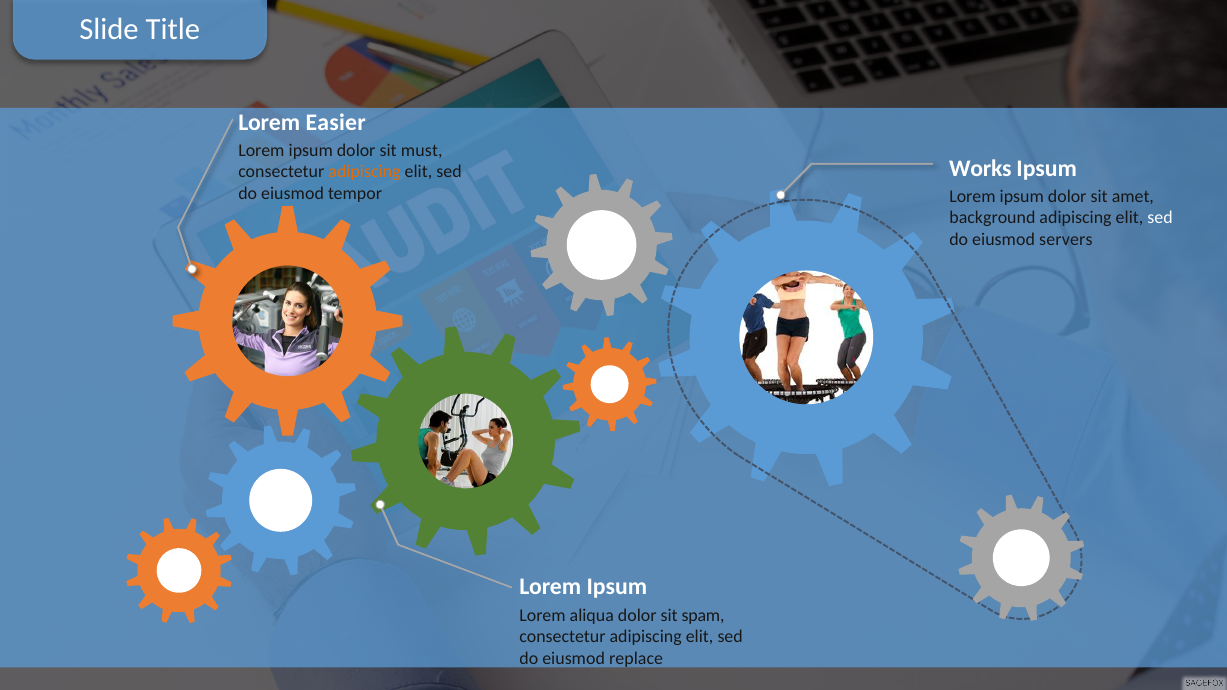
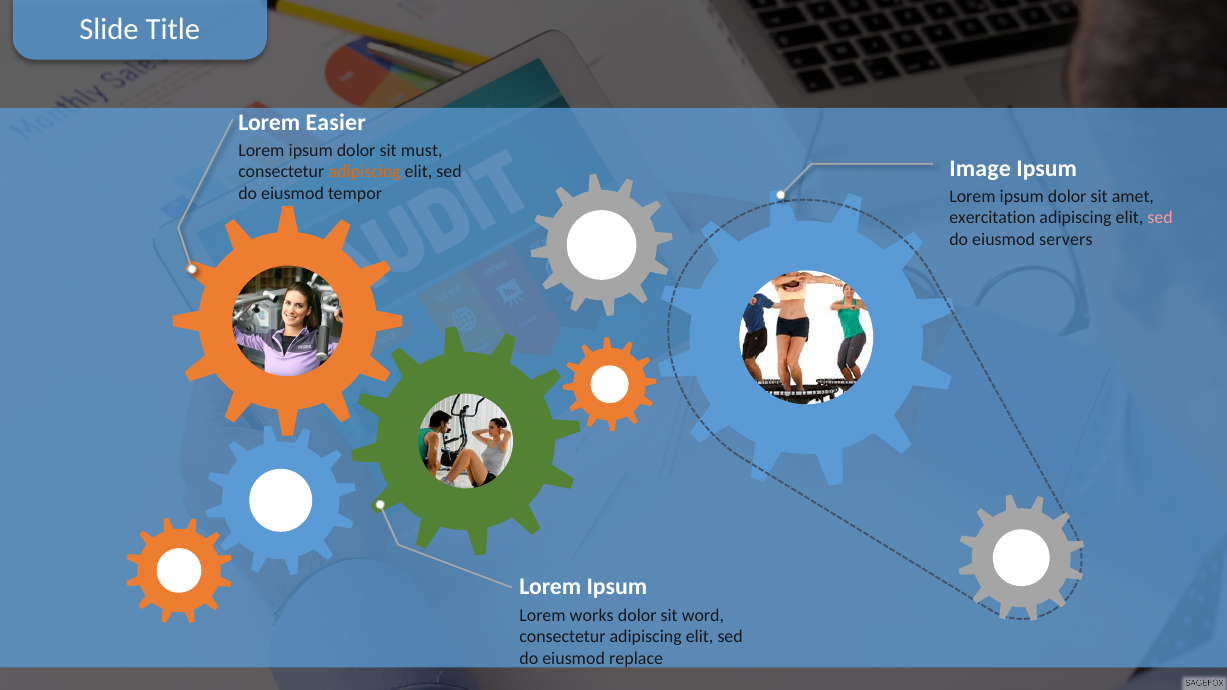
Works: Works -> Image
background: background -> exercitation
sed at (1160, 218) colour: white -> pink
aliqua: aliqua -> works
spam: spam -> word
